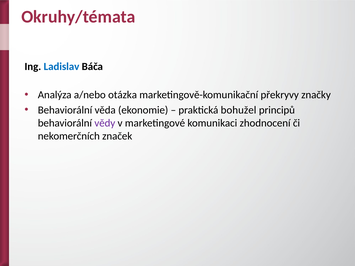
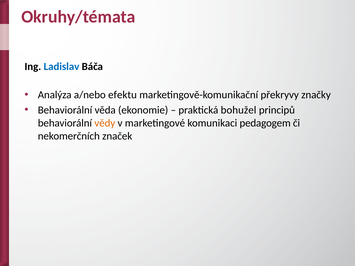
otázka: otázka -> efektu
vědy colour: purple -> orange
zhodnocení: zhodnocení -> pedagogem
